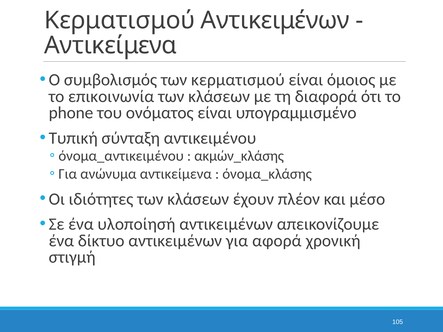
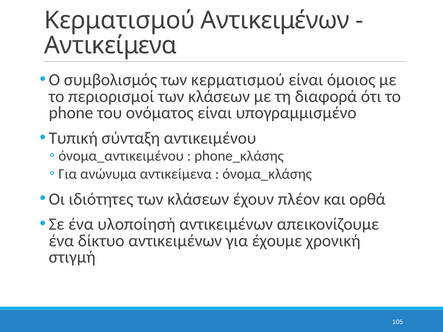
επικοινωνία: επικοινωνία -> περιορισμοί
ακμών_κλάσης: ακμών_κλάσης -> phone_κλάσης
μέσο: μέσο -> ορθά
αφορά: αφορά -> έχουμε
